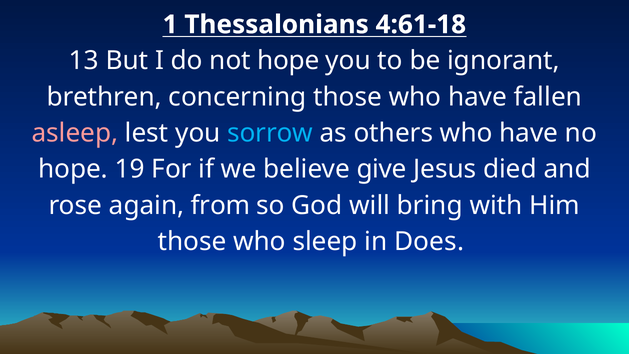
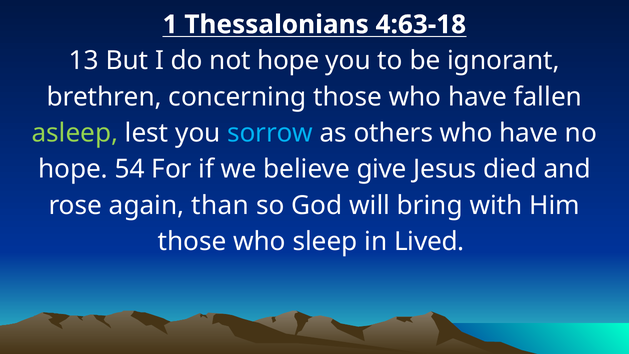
4:61-18: 4:61-18 -> 4:63-18
asleep colour: pink -> light green
19: 19 -> 54
from: from -> than
Does: Does -> Lived
